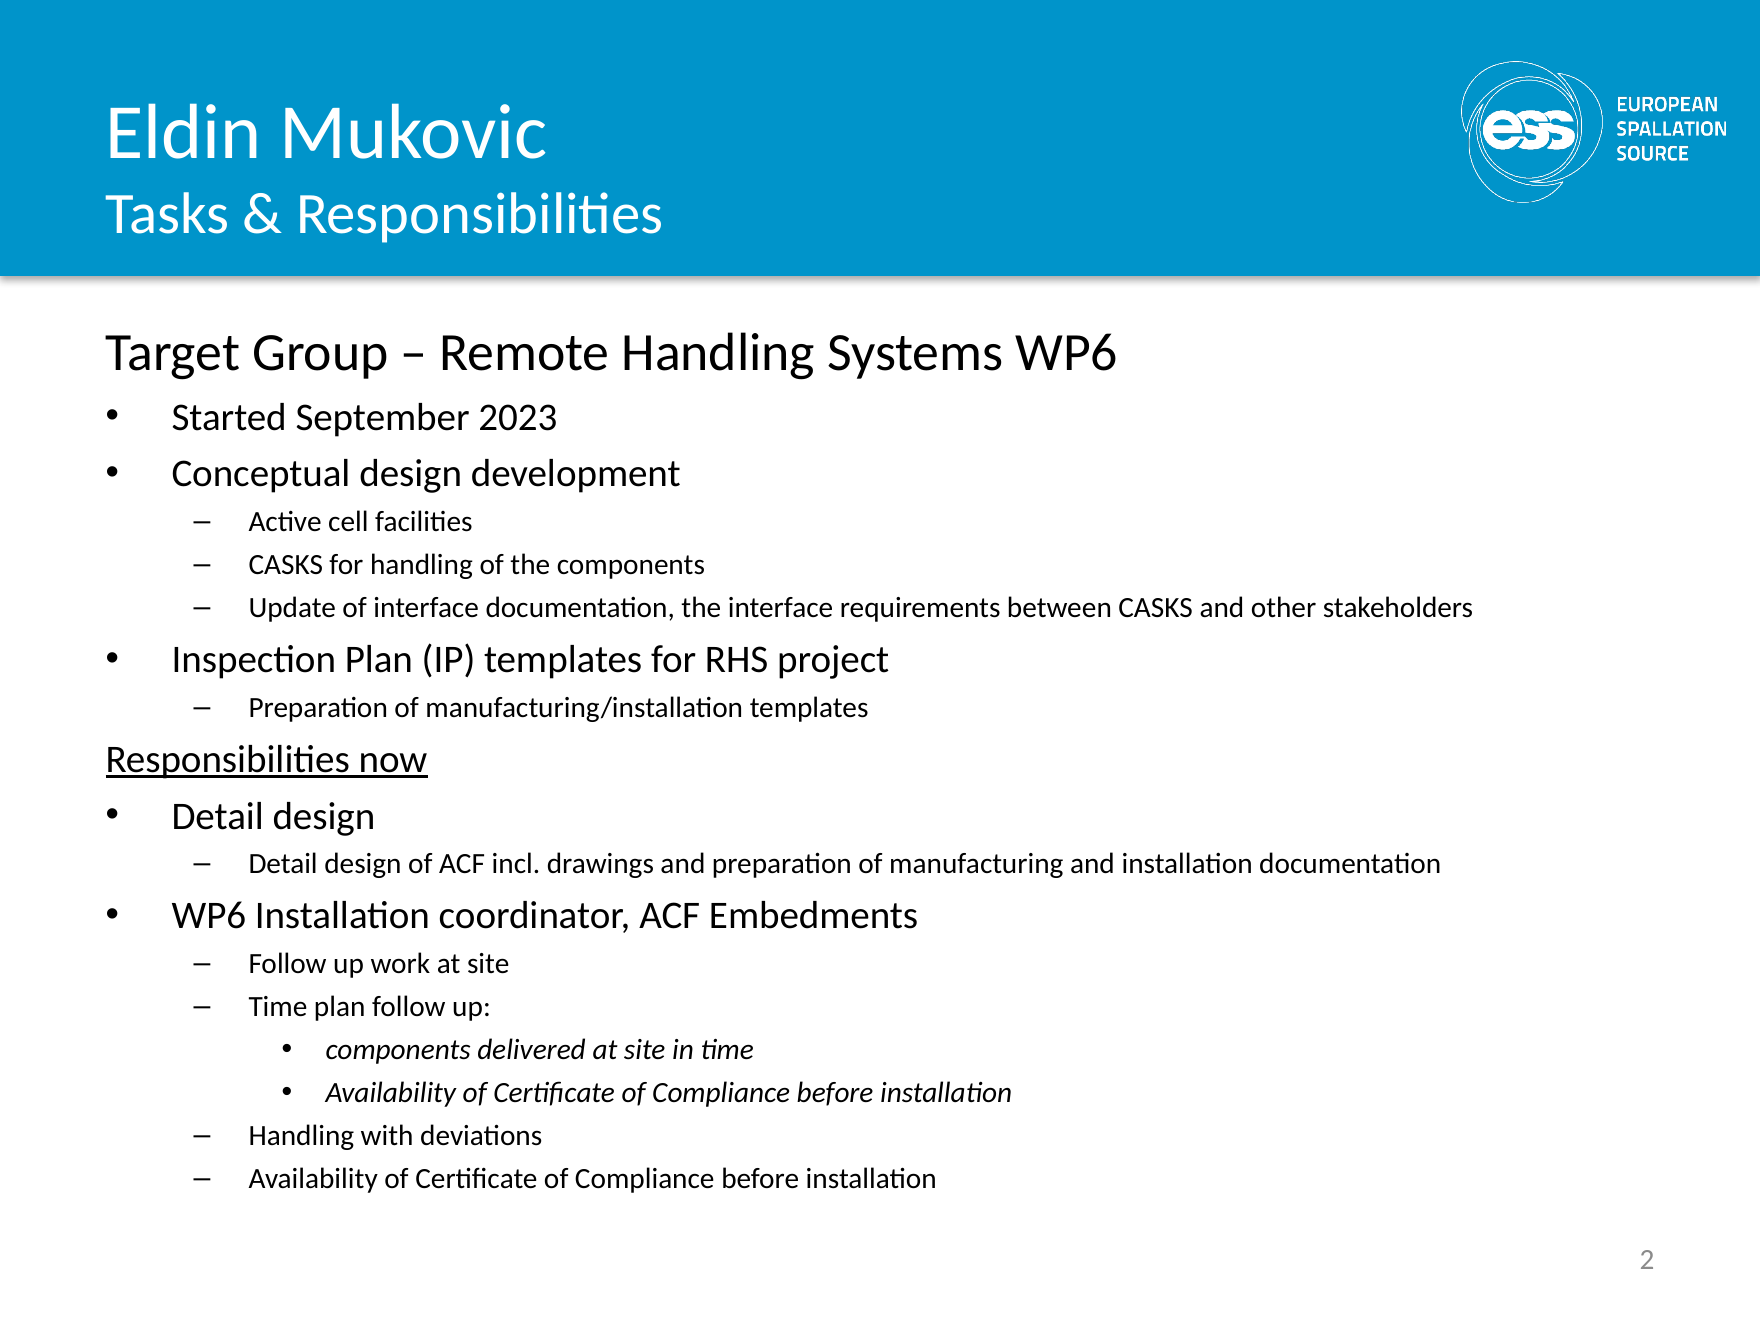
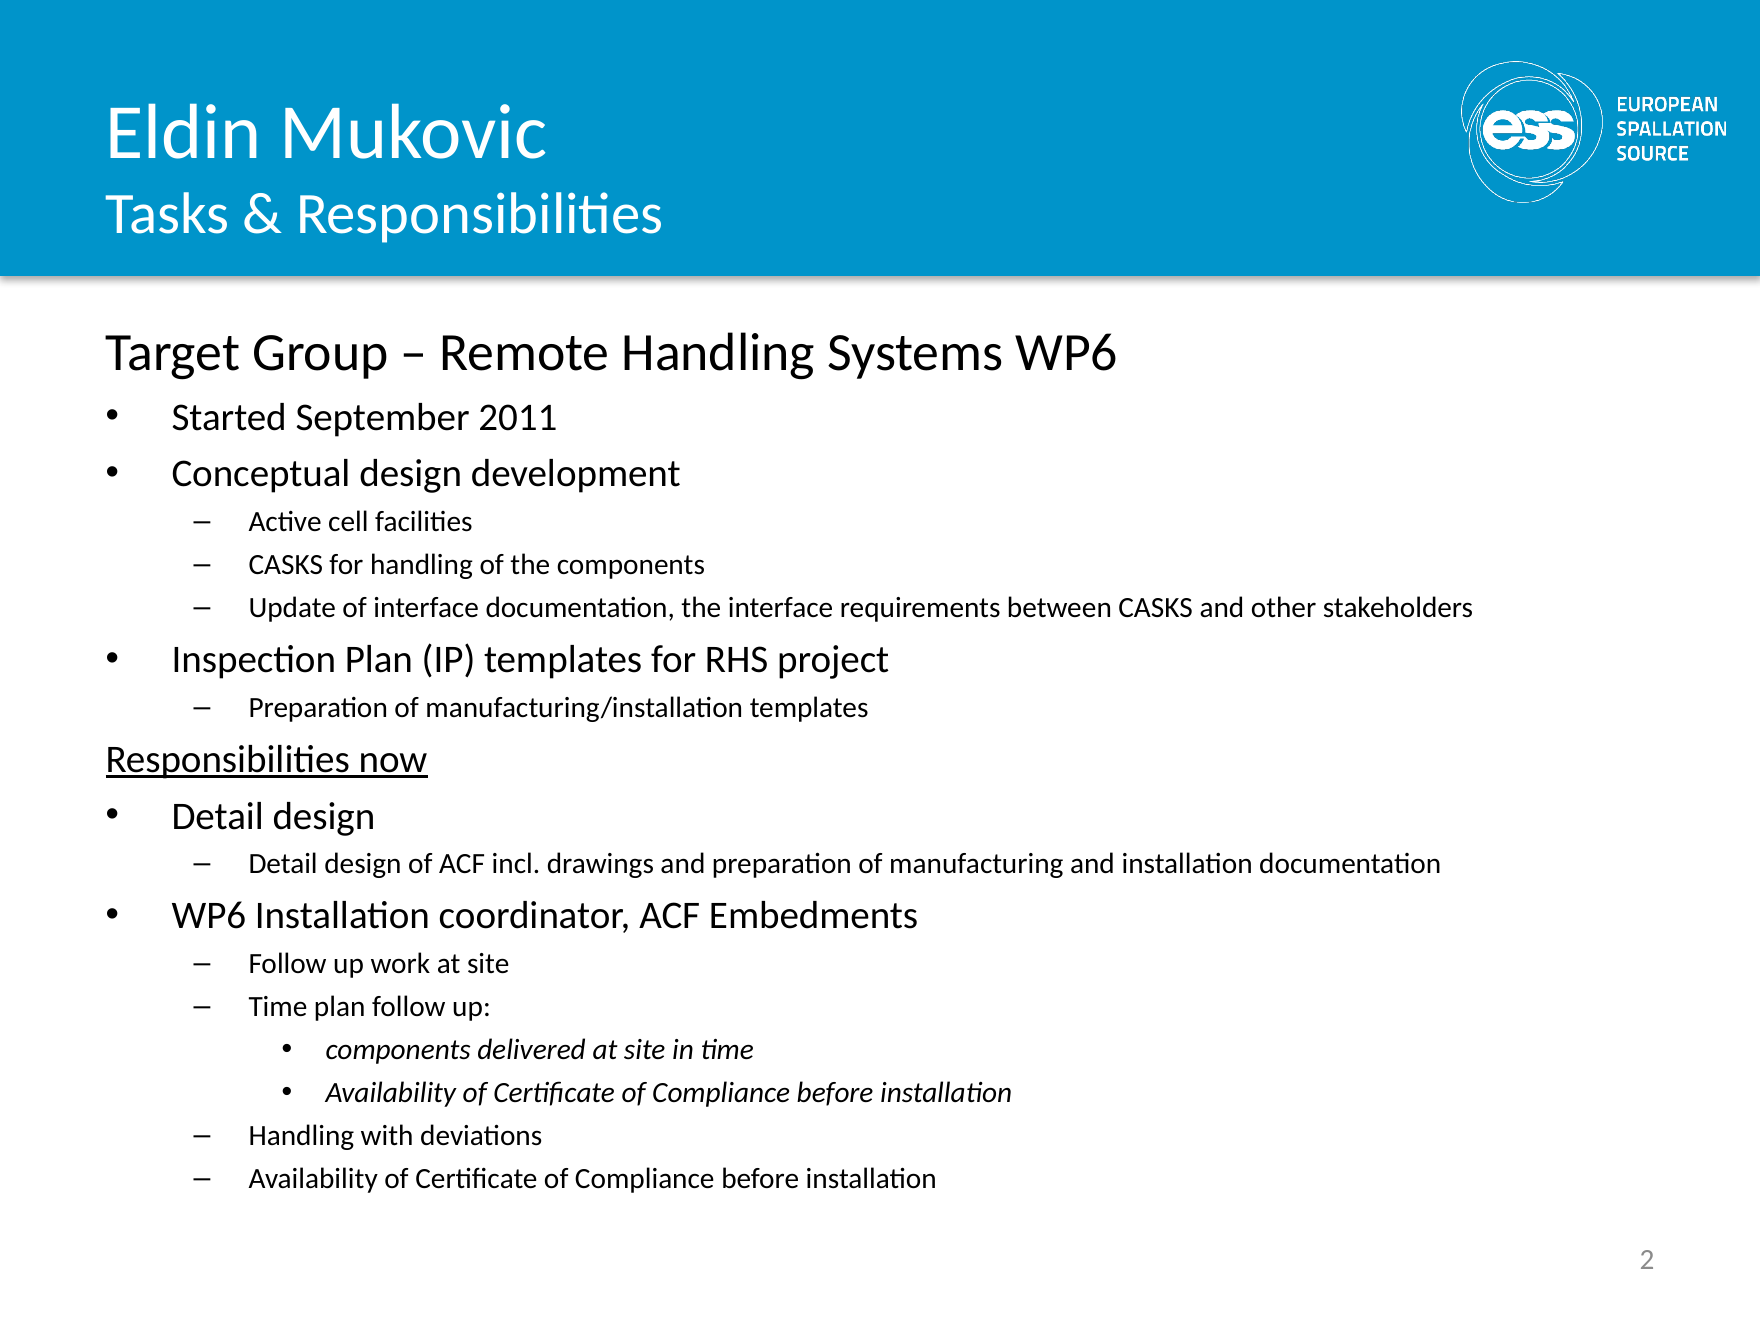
2023: 2023 -> 2011
